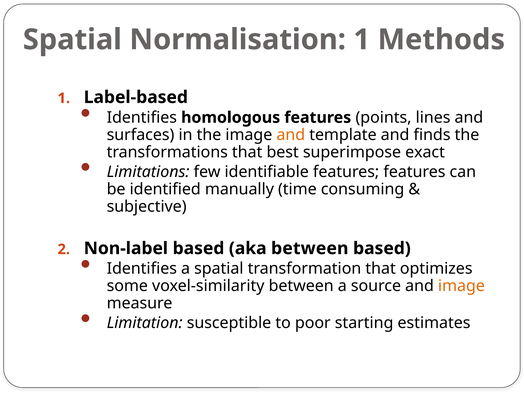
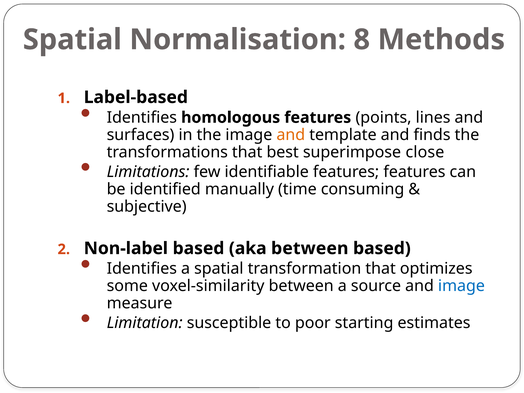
Normalisation 1: 1 -> 8
exact: exact -> close
image at (461, 286) colour: orange -> blue
